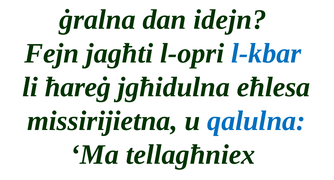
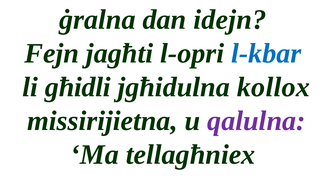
ħareġ: ħareġ -> għidli
eħlesa: eħlesa -> kollox
qalulna colour: blue -> purple
